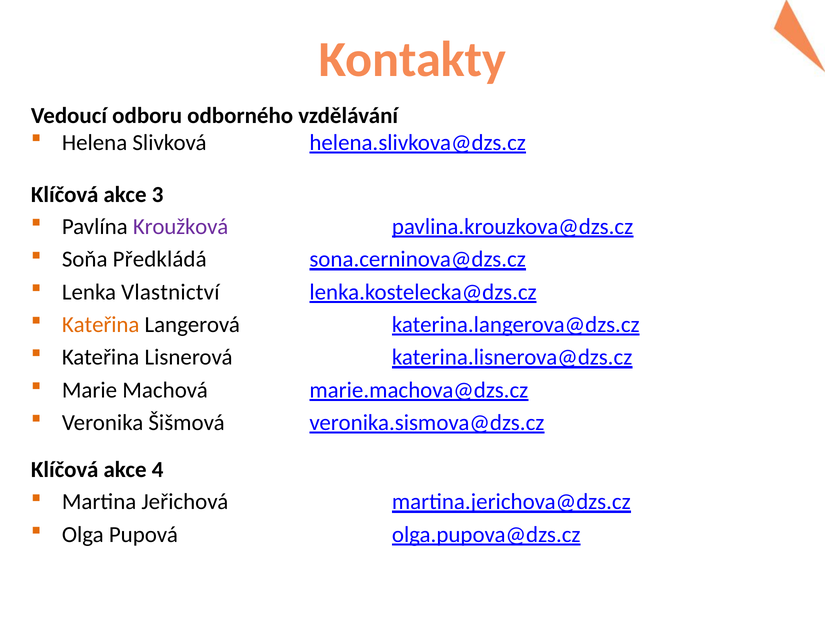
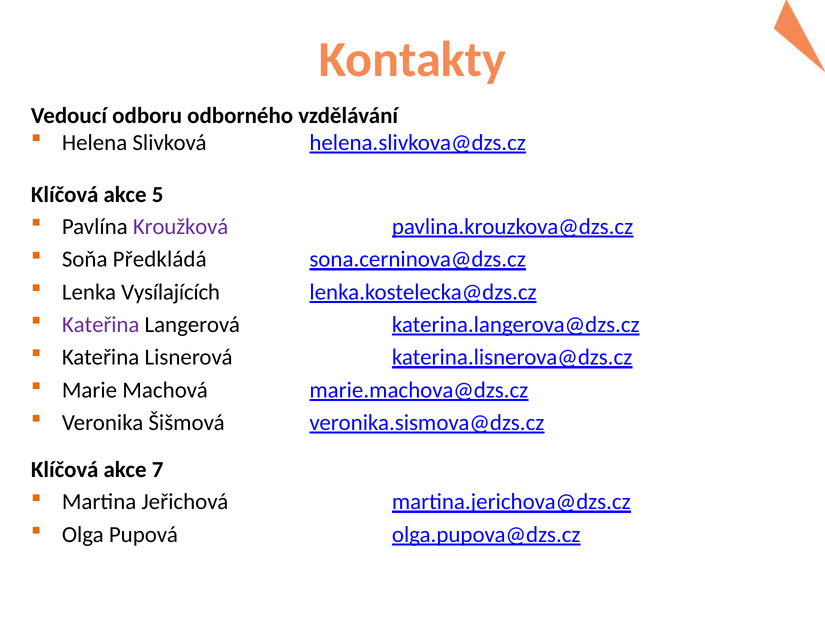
3: 3 -> 5
Vlastnictví: Vlastnictví -> Vysílajících
Kateřina at (101, 325) colour: orange -> purple
4: 4 -> 7
